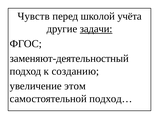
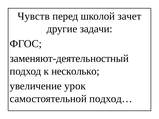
учёта: учёта -> зачет
задачи underline: present -> none
созданию: созданию -> несколько
этом: этом -> урок
